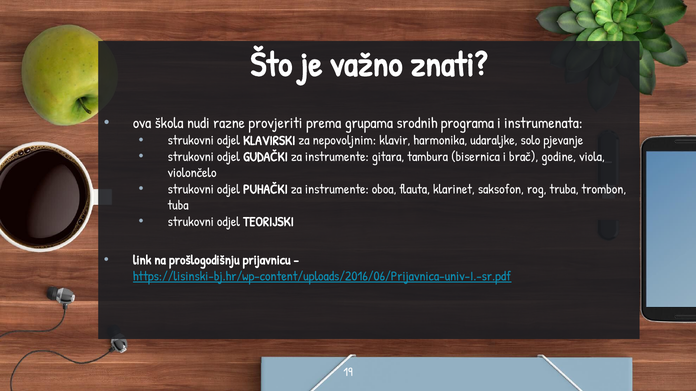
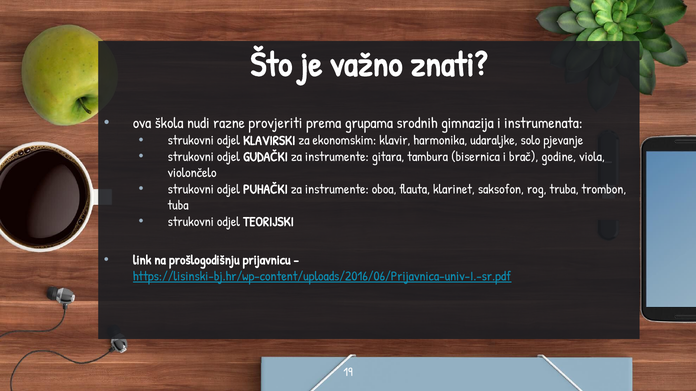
programa: programa -> gimnazija
nepovoljnim: nepovoljnim -> ekonomskim
